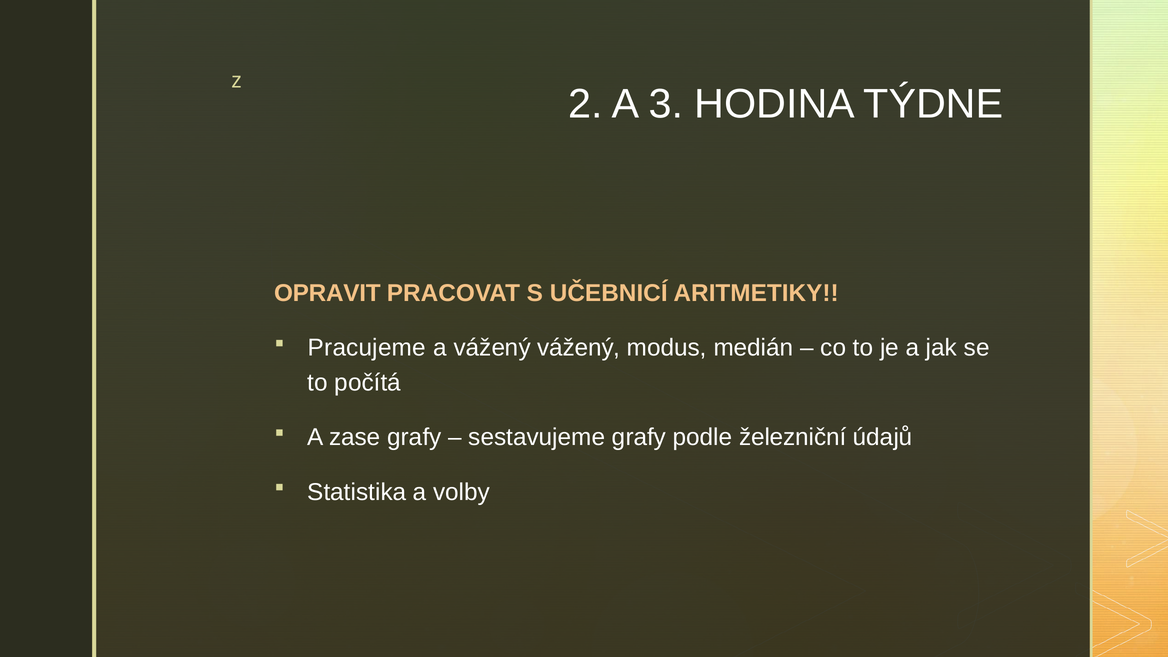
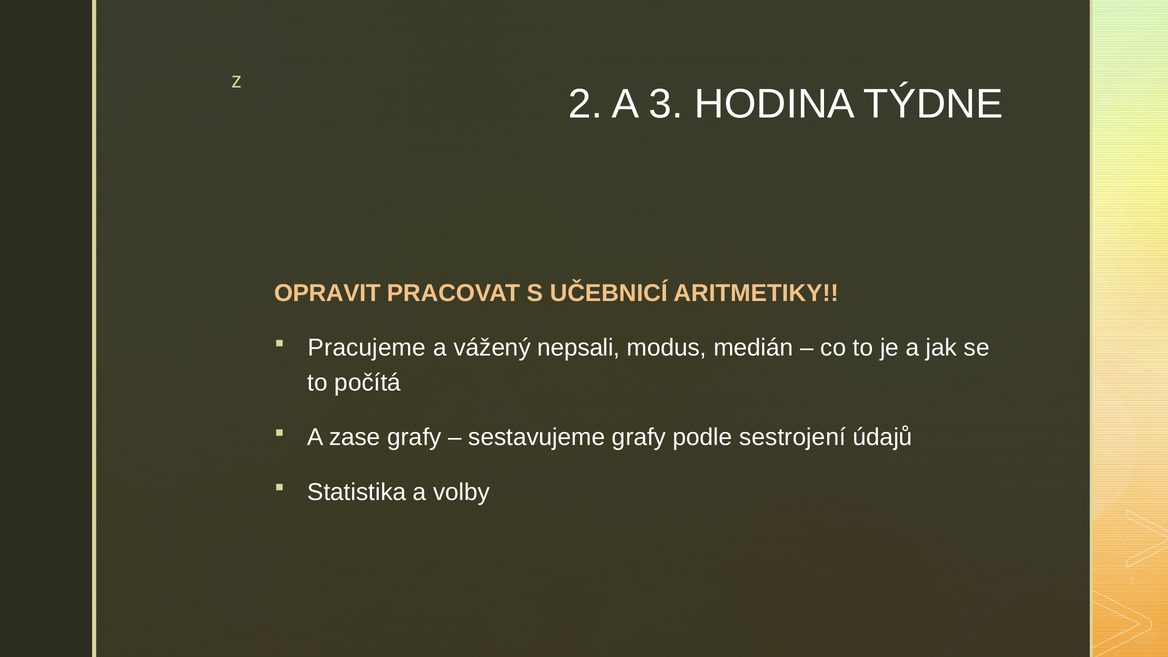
vážený vážený: vážený -> nepsali
železniční: železniční -> sestrojení
